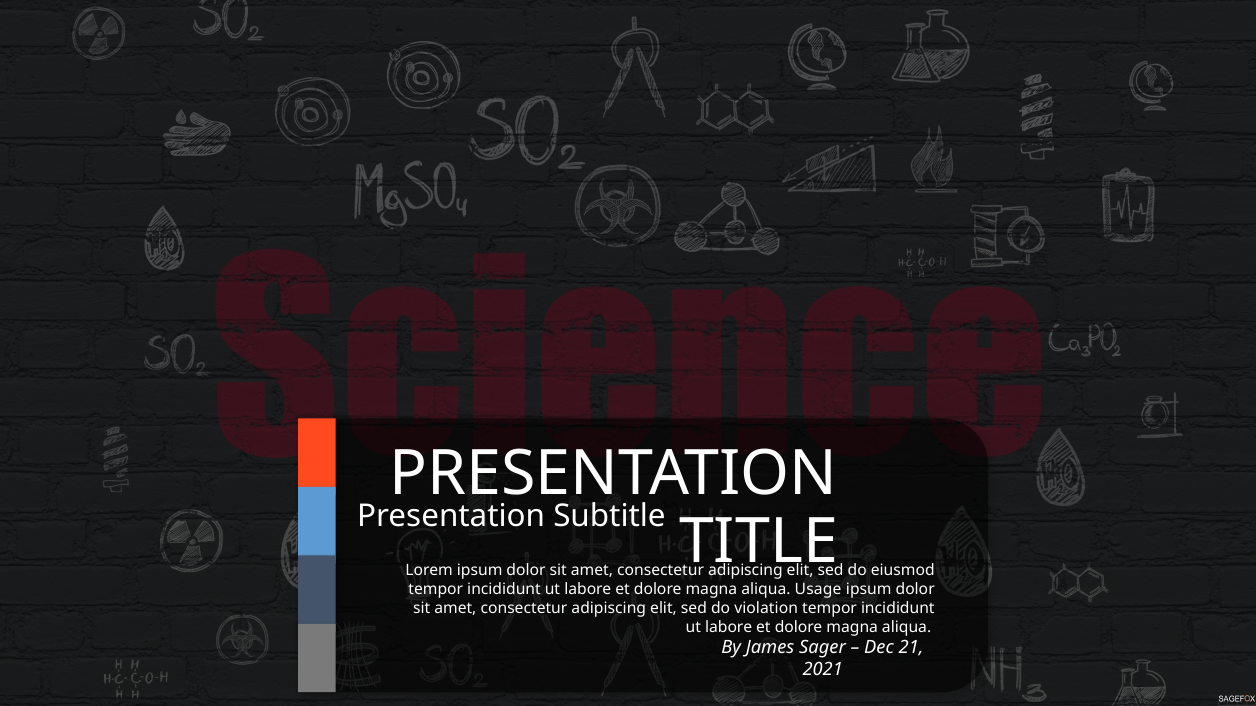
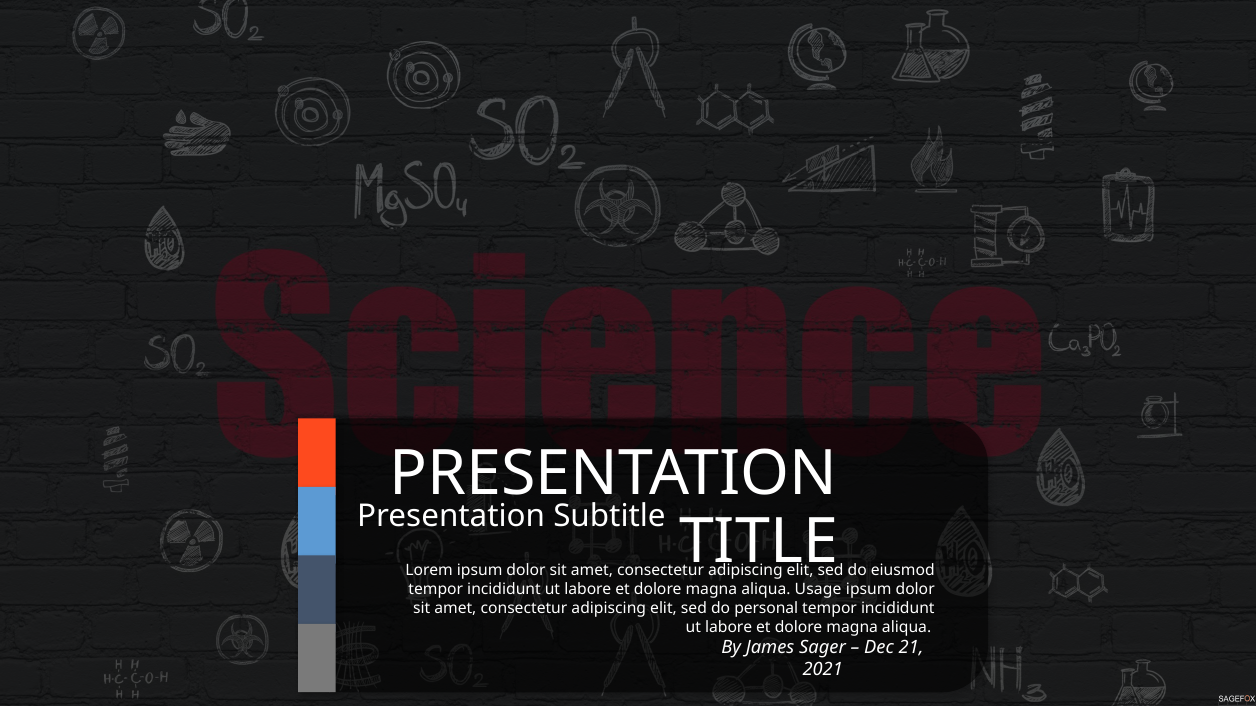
violation: violation -> personal
